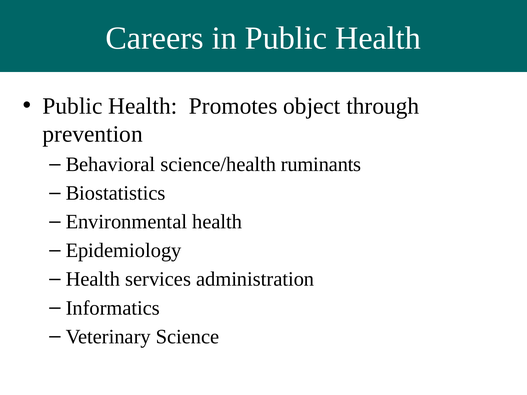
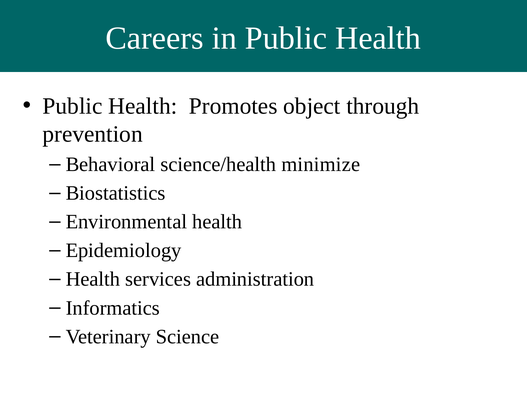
ruminants: ruminants -> minimize
